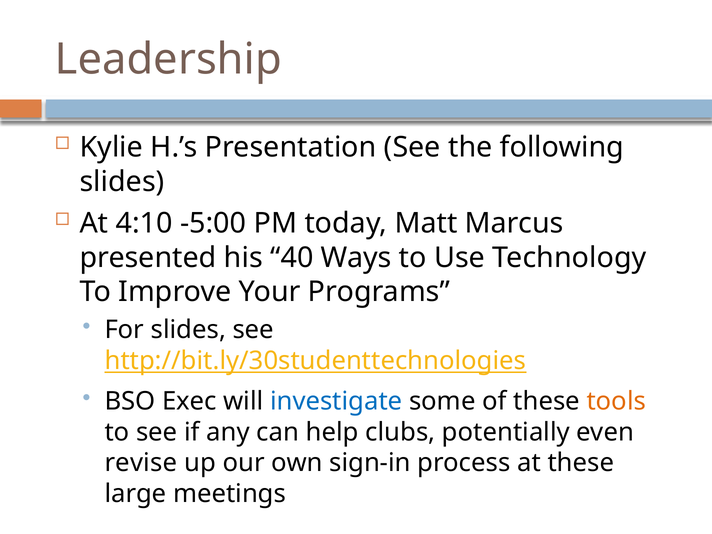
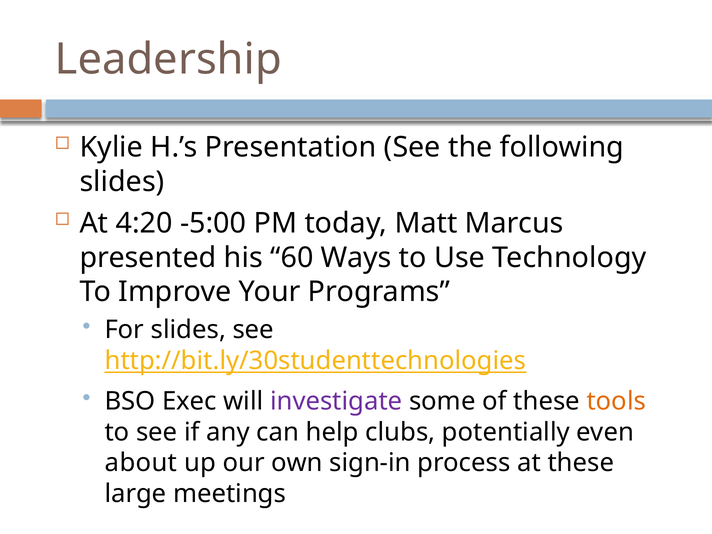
4:10: 4:10 -> 4:20
40: 40 -> 60
investigate colour: blue -> purple
revise: revise -> about
